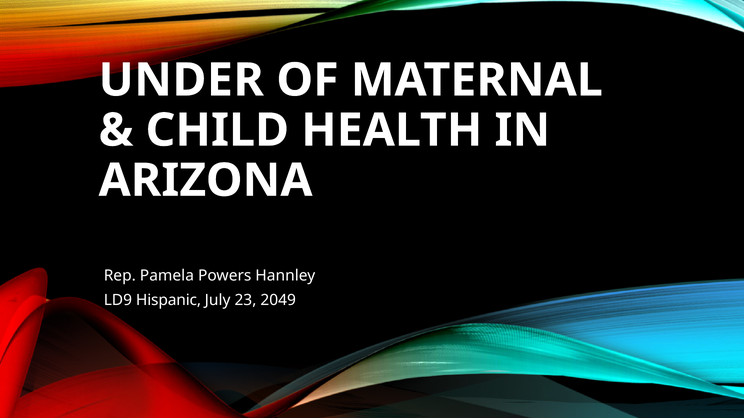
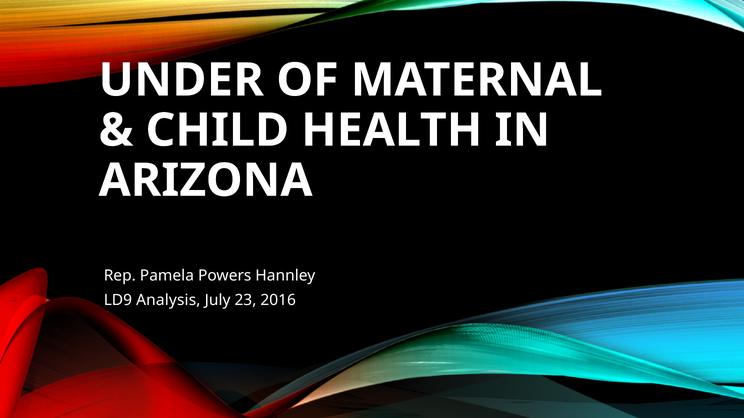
Hispanic: Hispanic -> Analysis
2049: 2049 -> 2016
